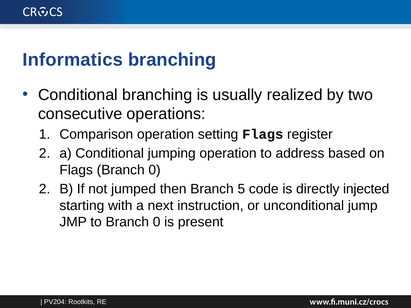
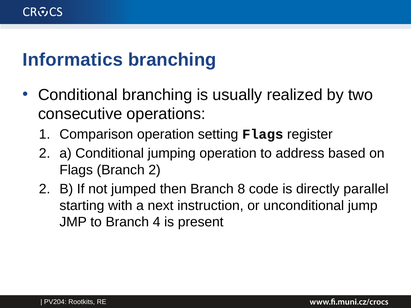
Flags Branch 0: 0 -> 2
5: 5 -> 8
injected: injected -> parallel
to Branch 0: 0 -> 4
